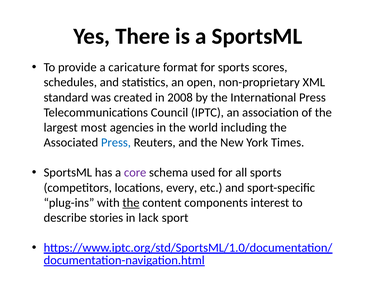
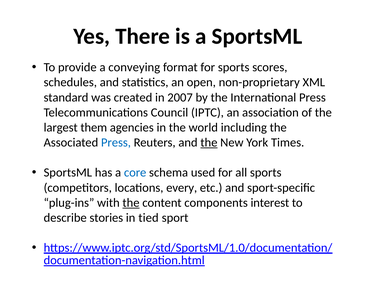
caricature: caricature -> conveying
2008: 2008 -> 2007
most: most -> them
the at (209, 143) underline: none -> present
core colour: purple -> blue
lack: lack -> tied
